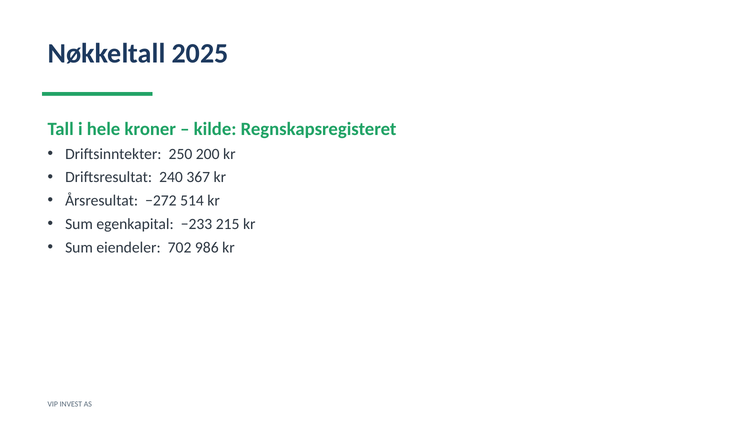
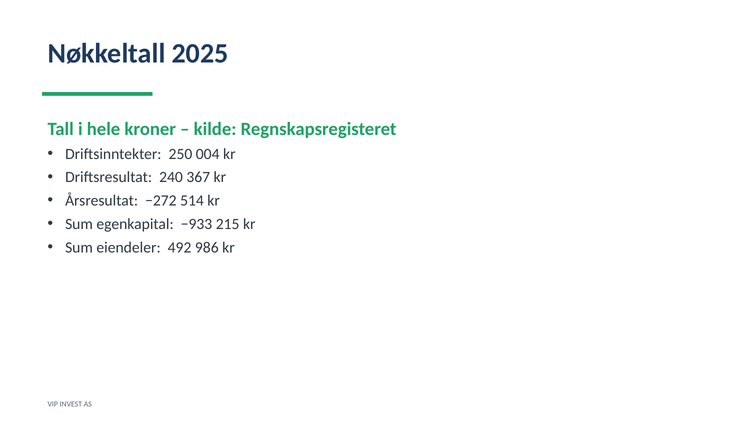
200: 200 -> 004
−233: −233 -> −933
702: 702 -> 492
